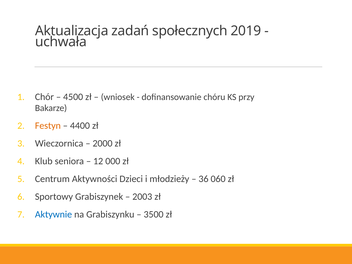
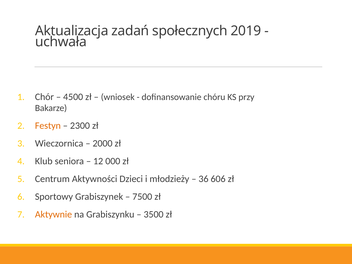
4400: 4400 -> 2300
060: 060 -> 606
2003: 2003 -> 7500
Aktywnie colour: blue -> orange
